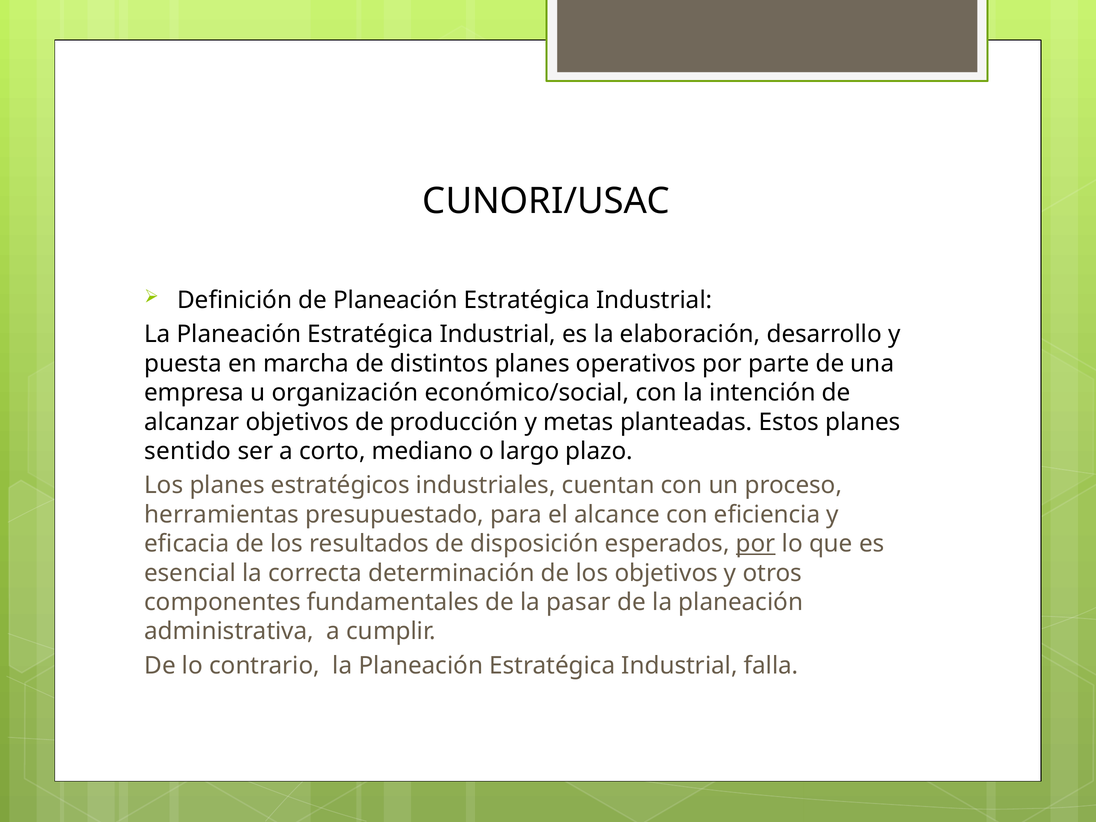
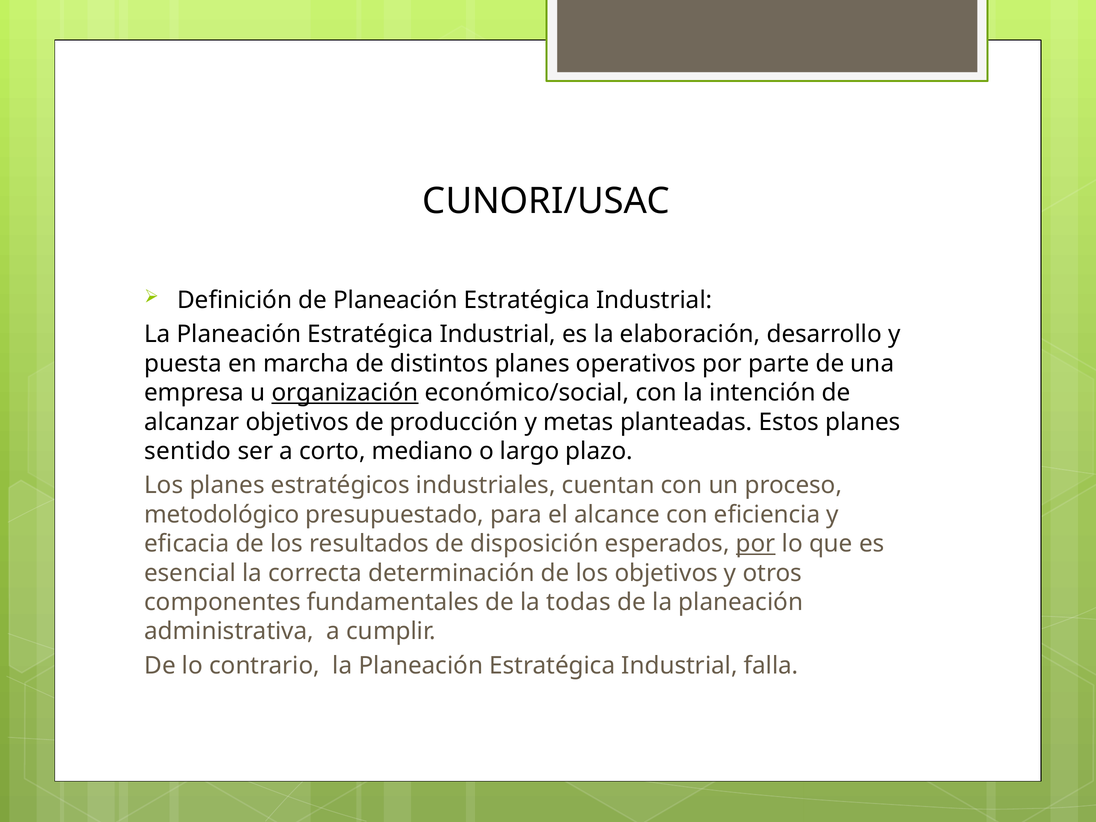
organización underline: none -> present
herramientas: herramientas -> metodológico
pasar: pasar -> todas
